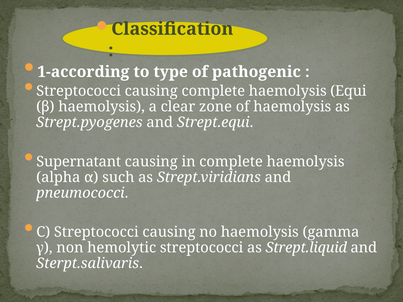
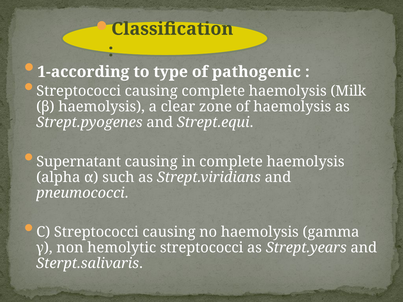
Equi: Equi -> Milk
Strept.liquid: Strept.liquid -> Strept.years
